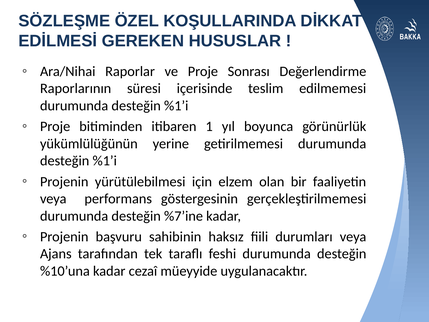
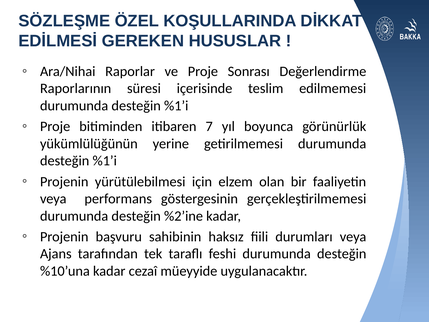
1: 1 -> 7
%7’ine: %7’ine -> %2’ine
